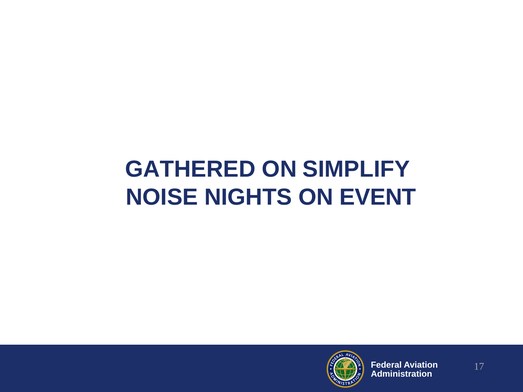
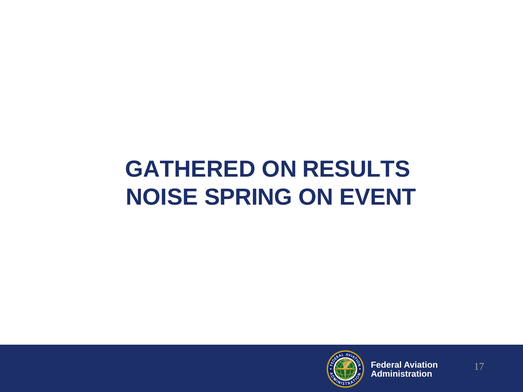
SIMPLIFY: SIMPLIFY -> RESULTS
NIGHTS: NIGHTS -> SPRING
